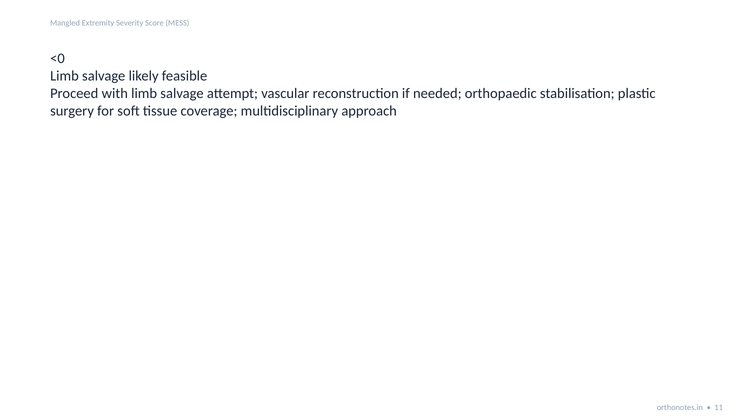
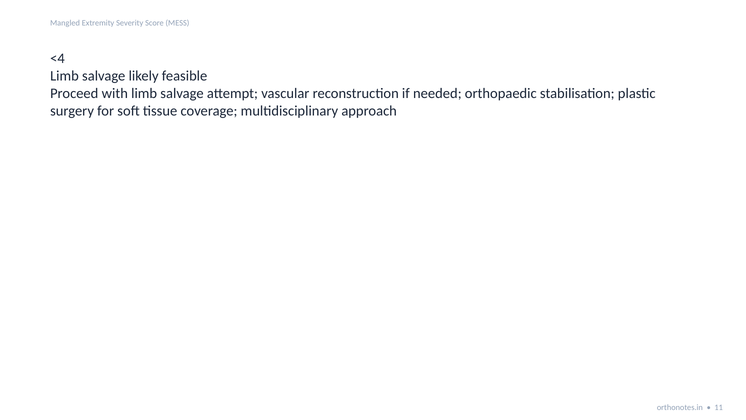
<0: <0 -> <4
